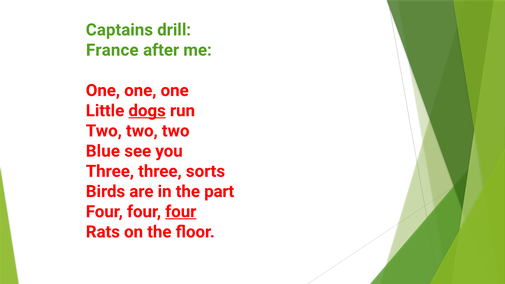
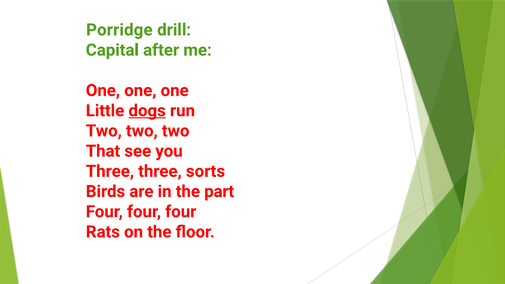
Captains: Captains -> Porridge
France: France -> Capital
Blue: Blue -> That
four at (181, 212) underline: present -> none
